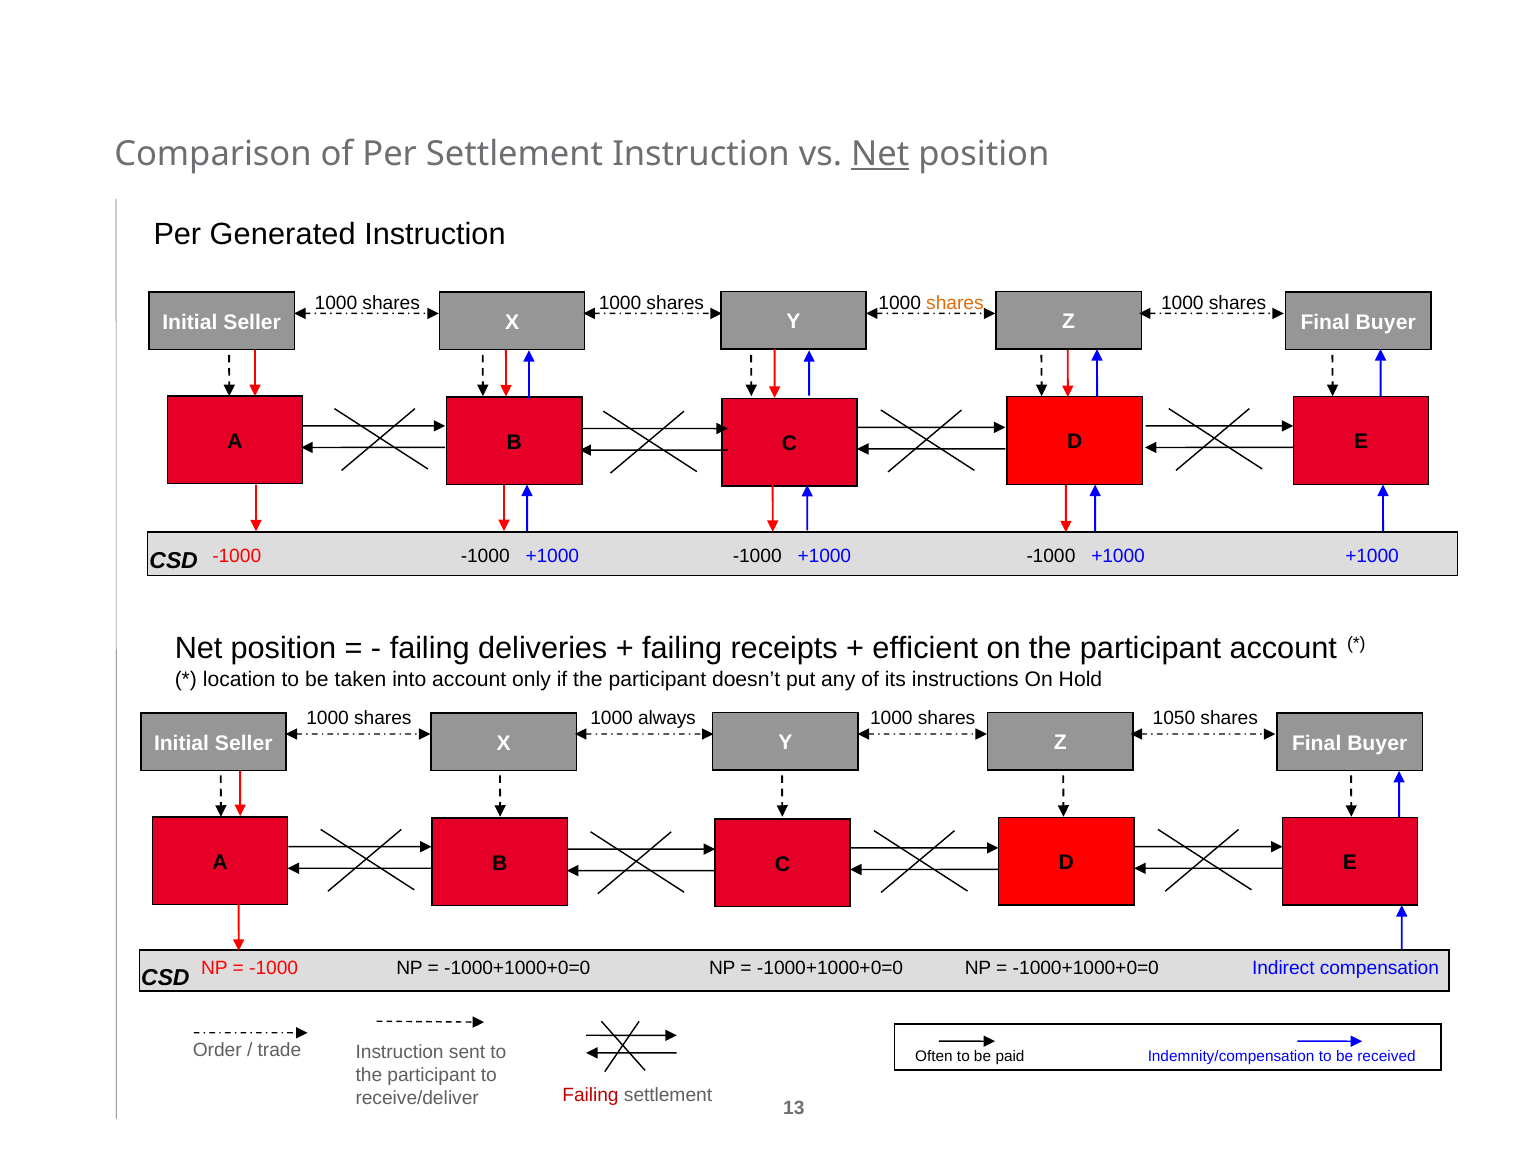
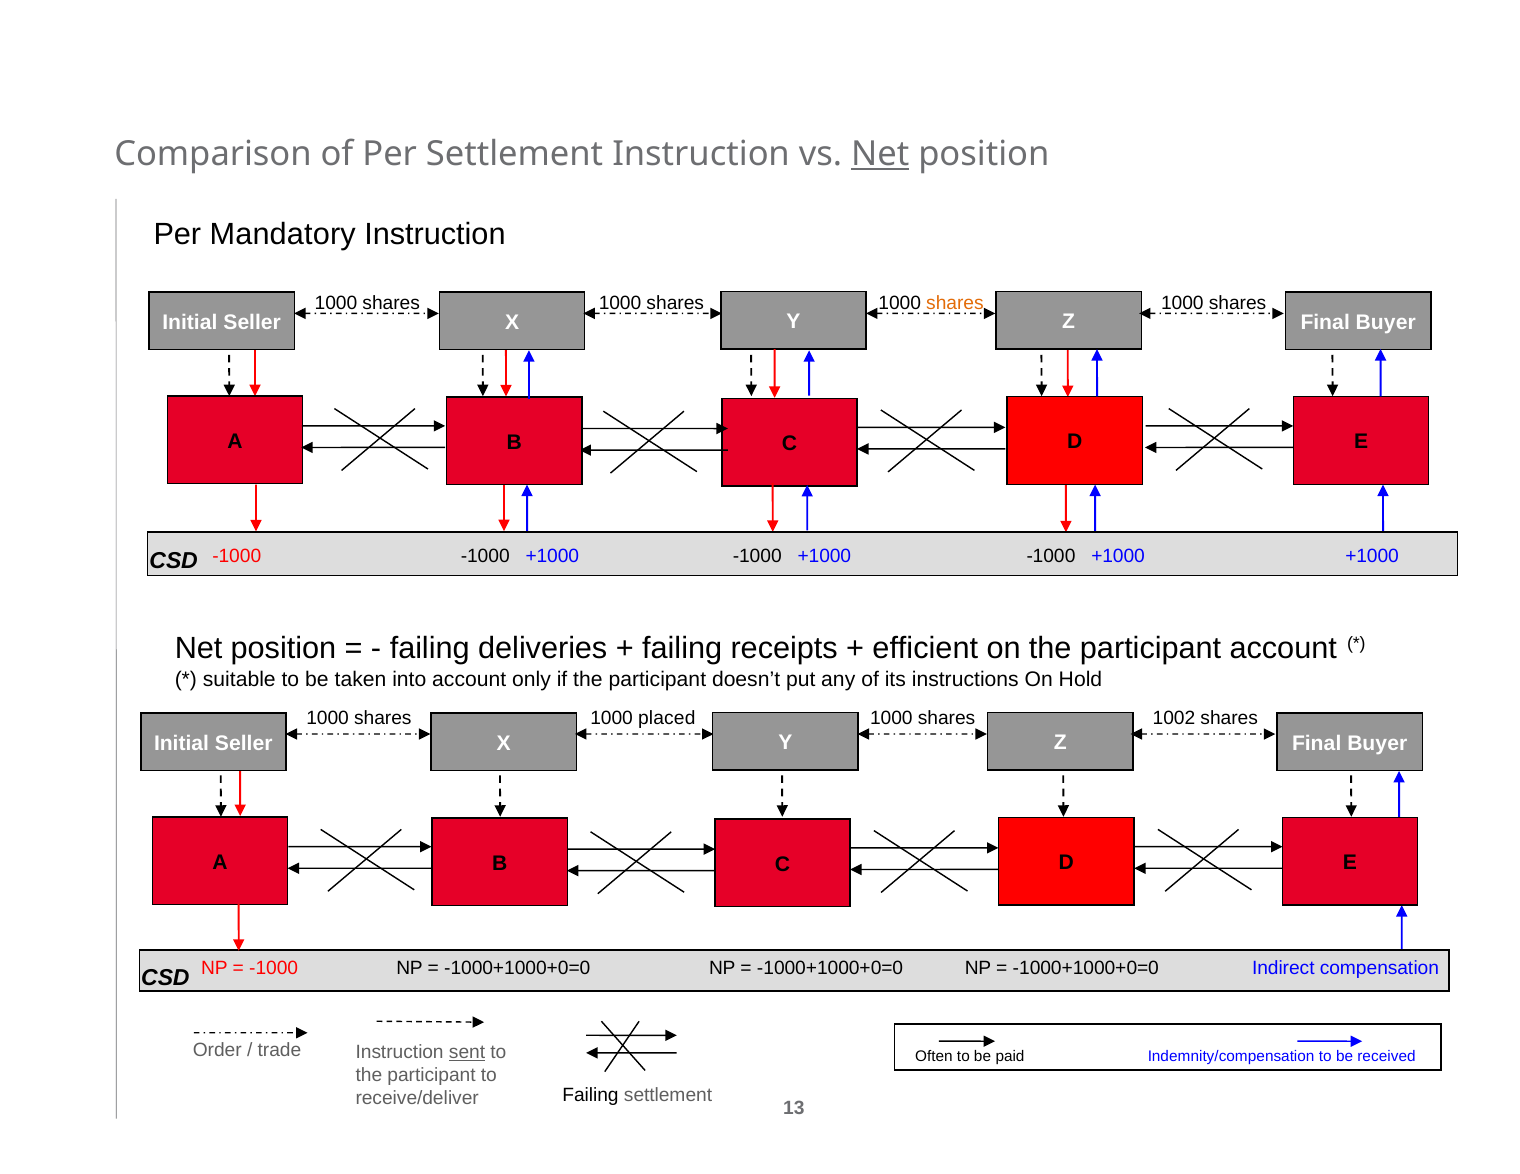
Generated: Generated -> Mandatory
location: location -> suitable
always: always -> placed
1050: 1050 -> 1002
sent underline: none -> present
Failing at (591, 1095) colour: red -> black
